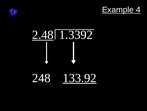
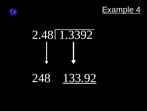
2.48 underline: present -> none
